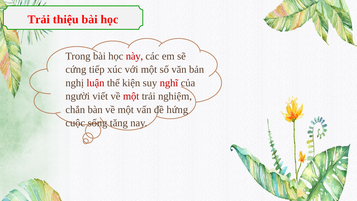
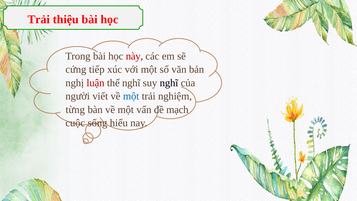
thể kiện: kiện -> nghĩ
nghĩ at (169, 83) colour: red -> black
một at (131, 96) colour: red -> blue
chắn: chắn -> từng
hứng: hứng -> mạch
tăng: tăng -> hiểu
